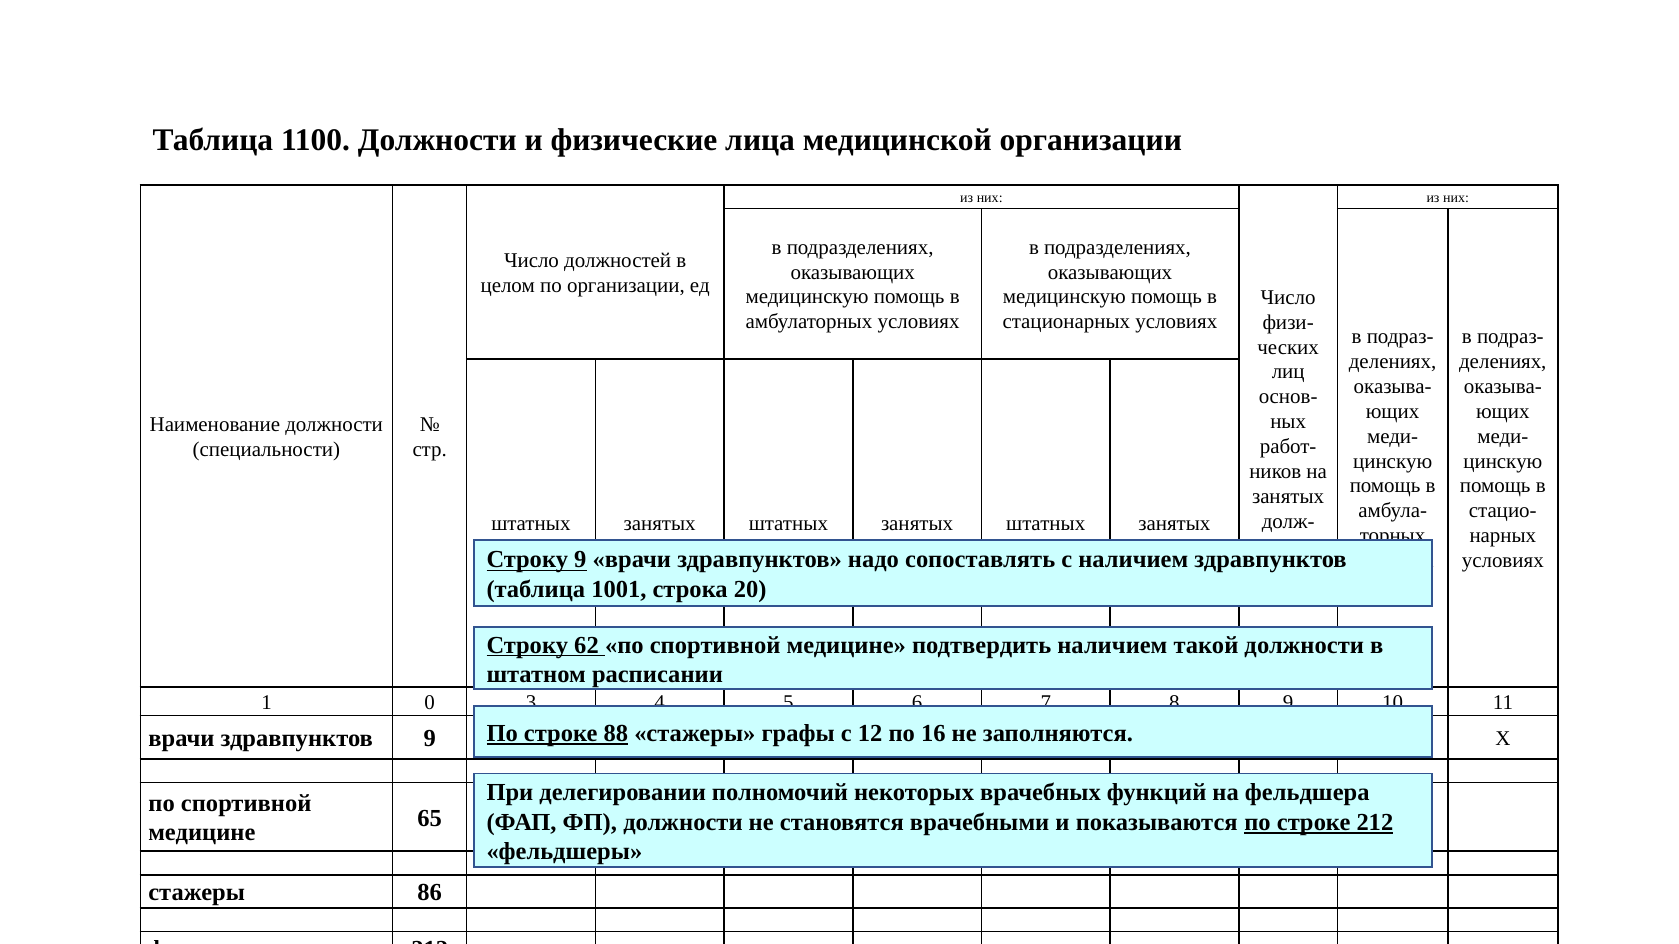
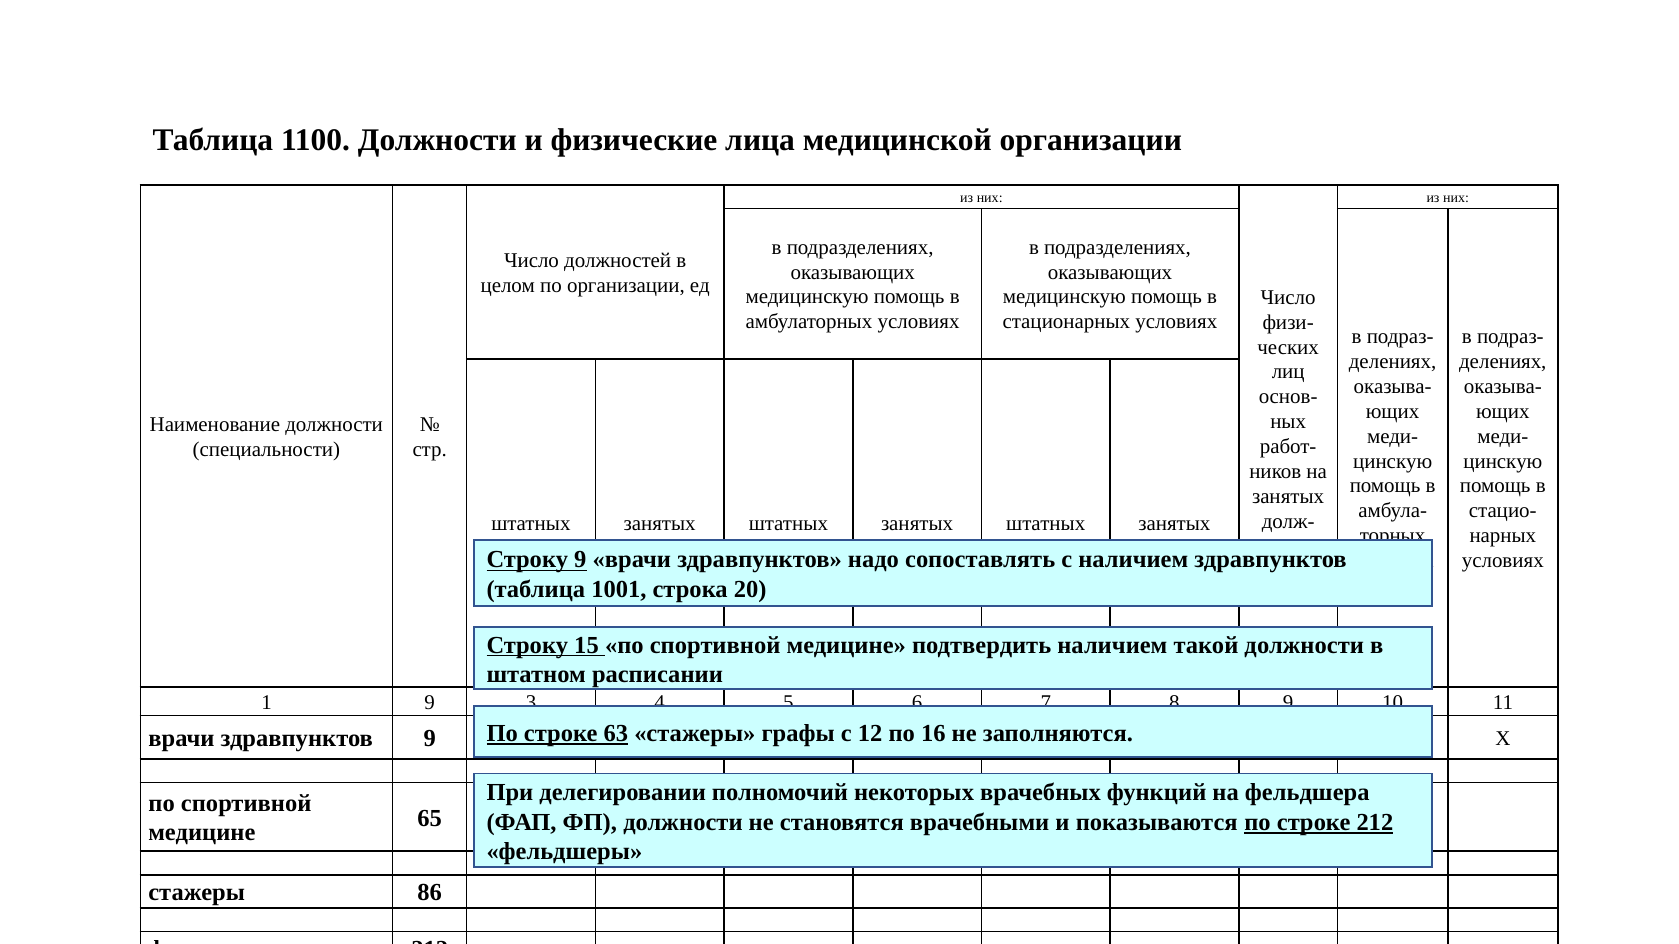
62: 62 -> 15
1 0: 0 -> 9
88: 88 -> 63
